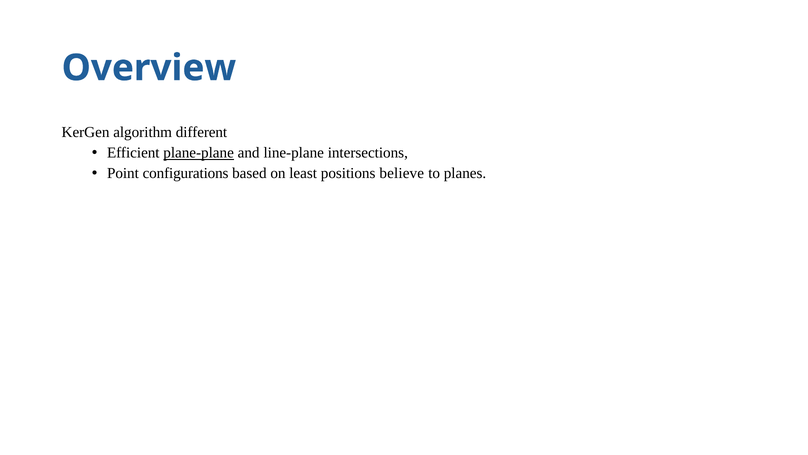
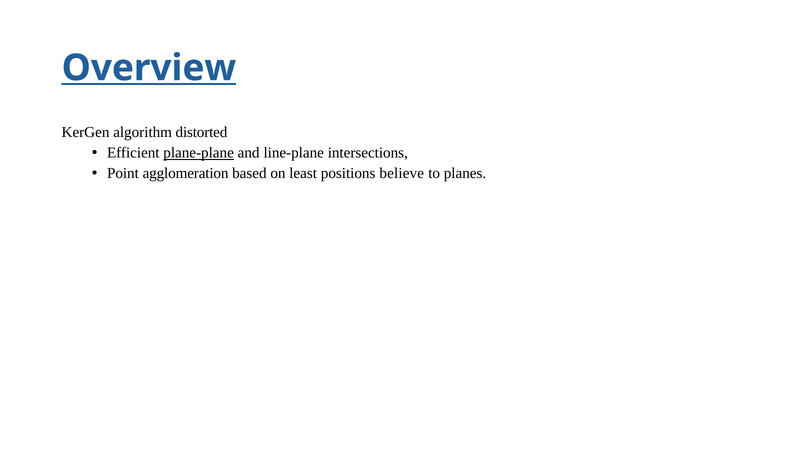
Overview underline: none -> present
different: different -> distorted
configurations: configurations -> agglomeration
